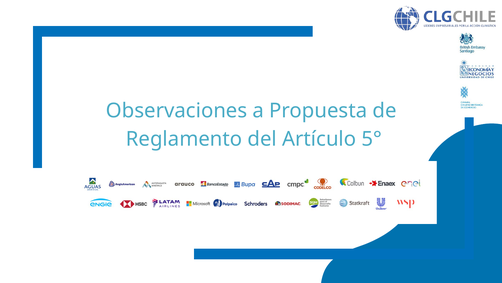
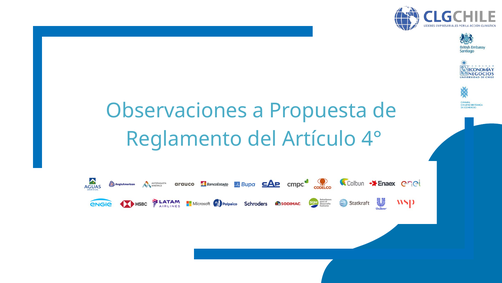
5°: 5° -> 4°
